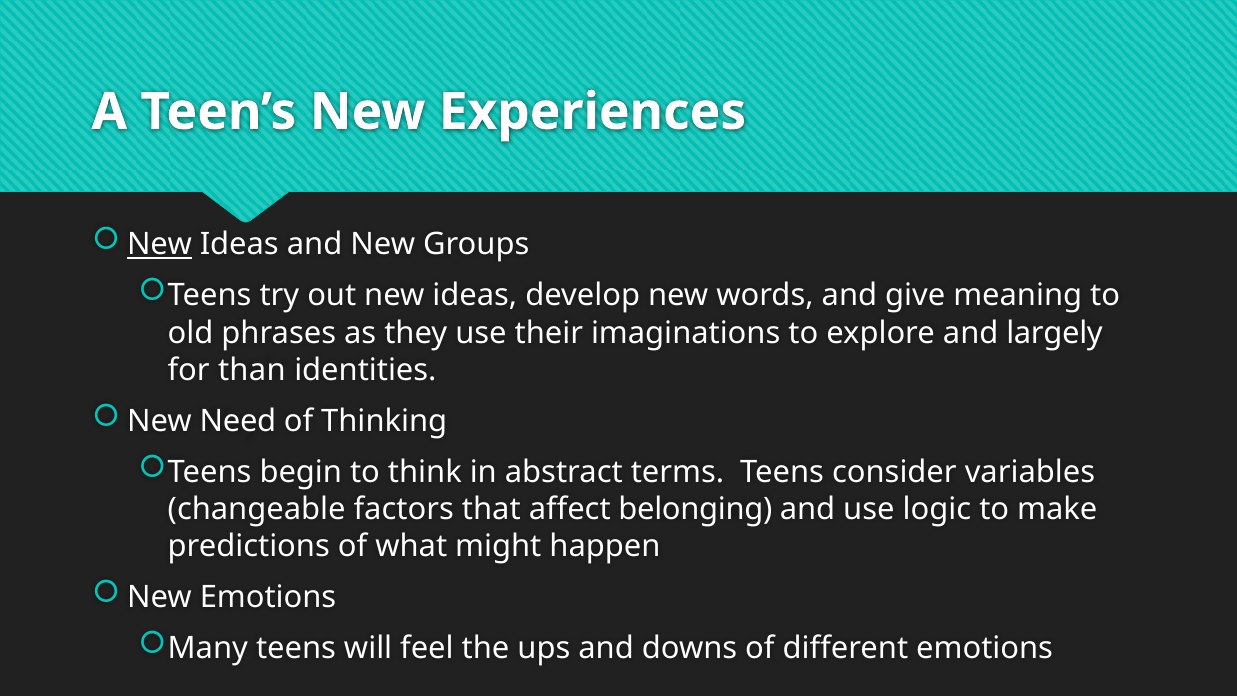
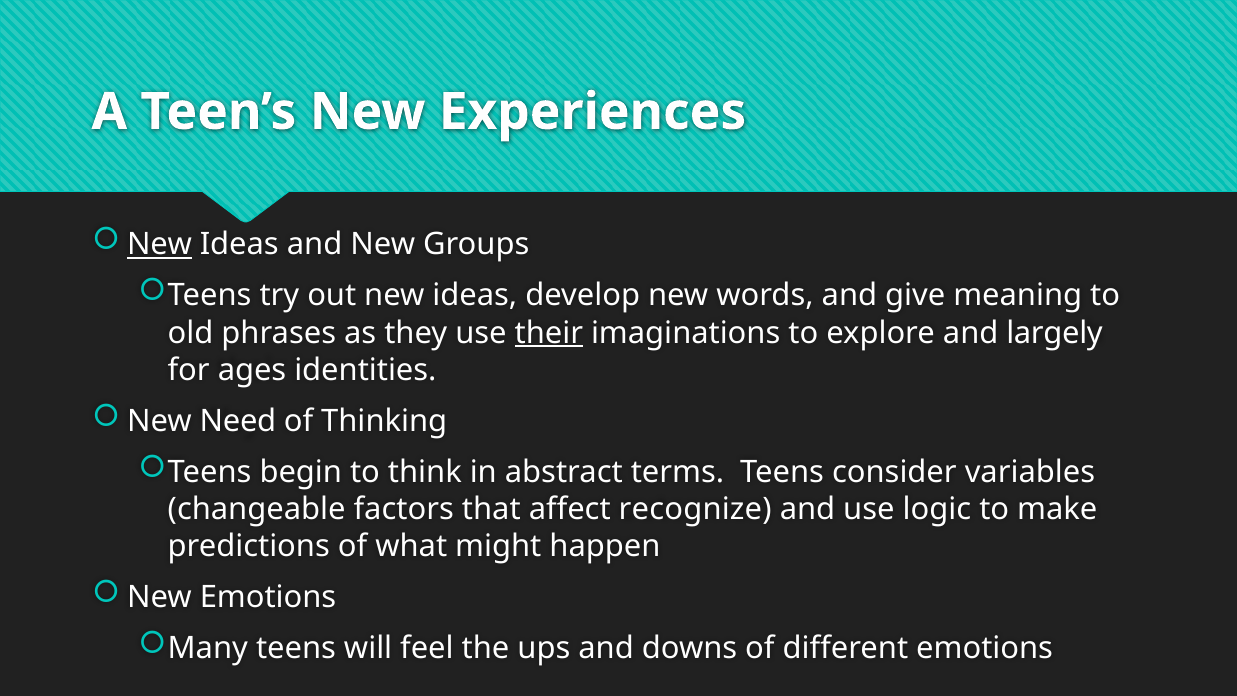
their underline: none -> present
than: than -> ages
belonging: belonging -> recognize
